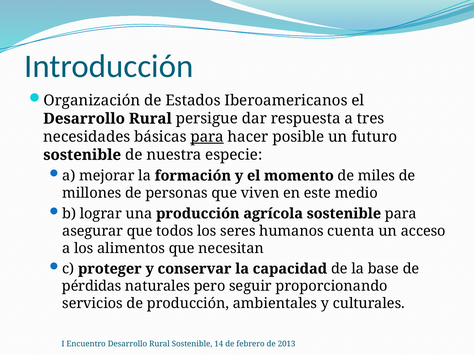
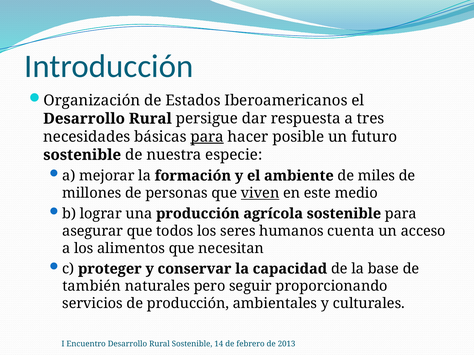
momento: momento -> ambiente
viven underline: none -> present
pérdidas: pérdidas -> también
